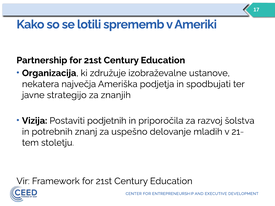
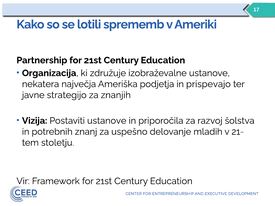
spodbujati: spodbujati -> prispevajo
Postaviti podjetnih: podjetnih -> ustanove
